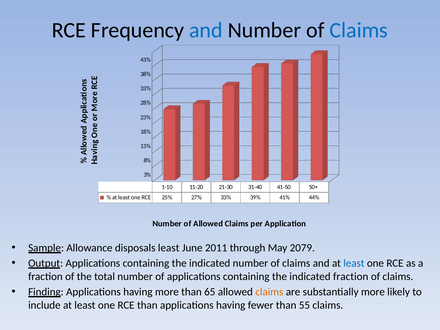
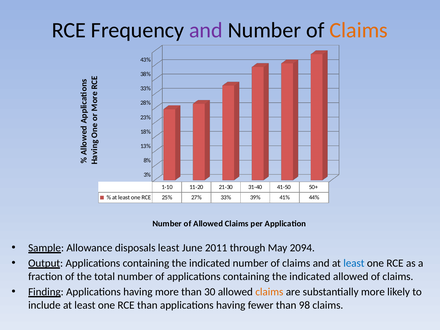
and at (206, 30) colour: blue -> purple
Claims at (359, 30) colour: blue -> orange
2079: 2079 -> 2094
indicated fraction: fraction -> allowed
65: 65 -> 30
55: 55 -> 98
